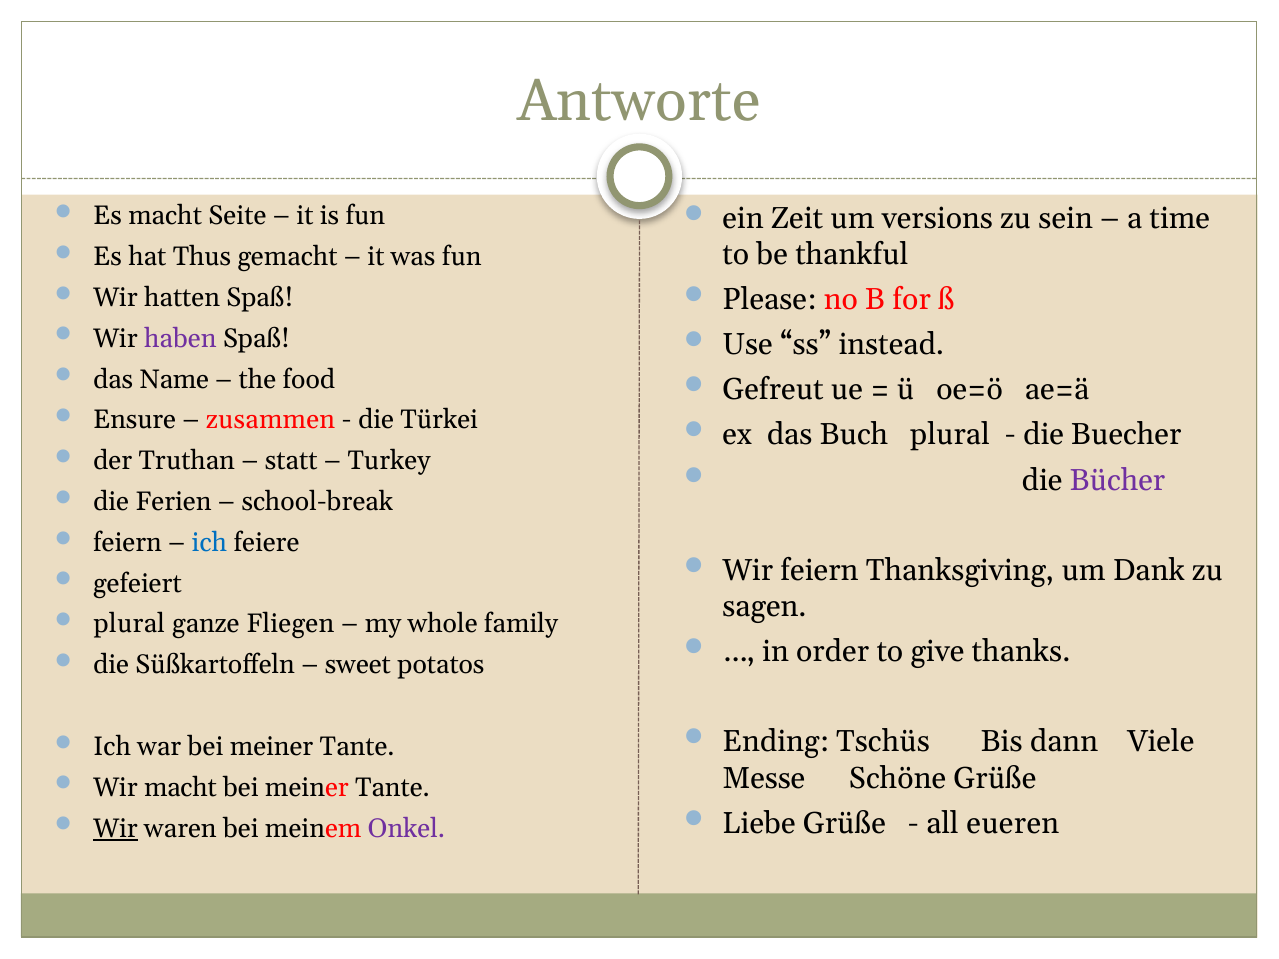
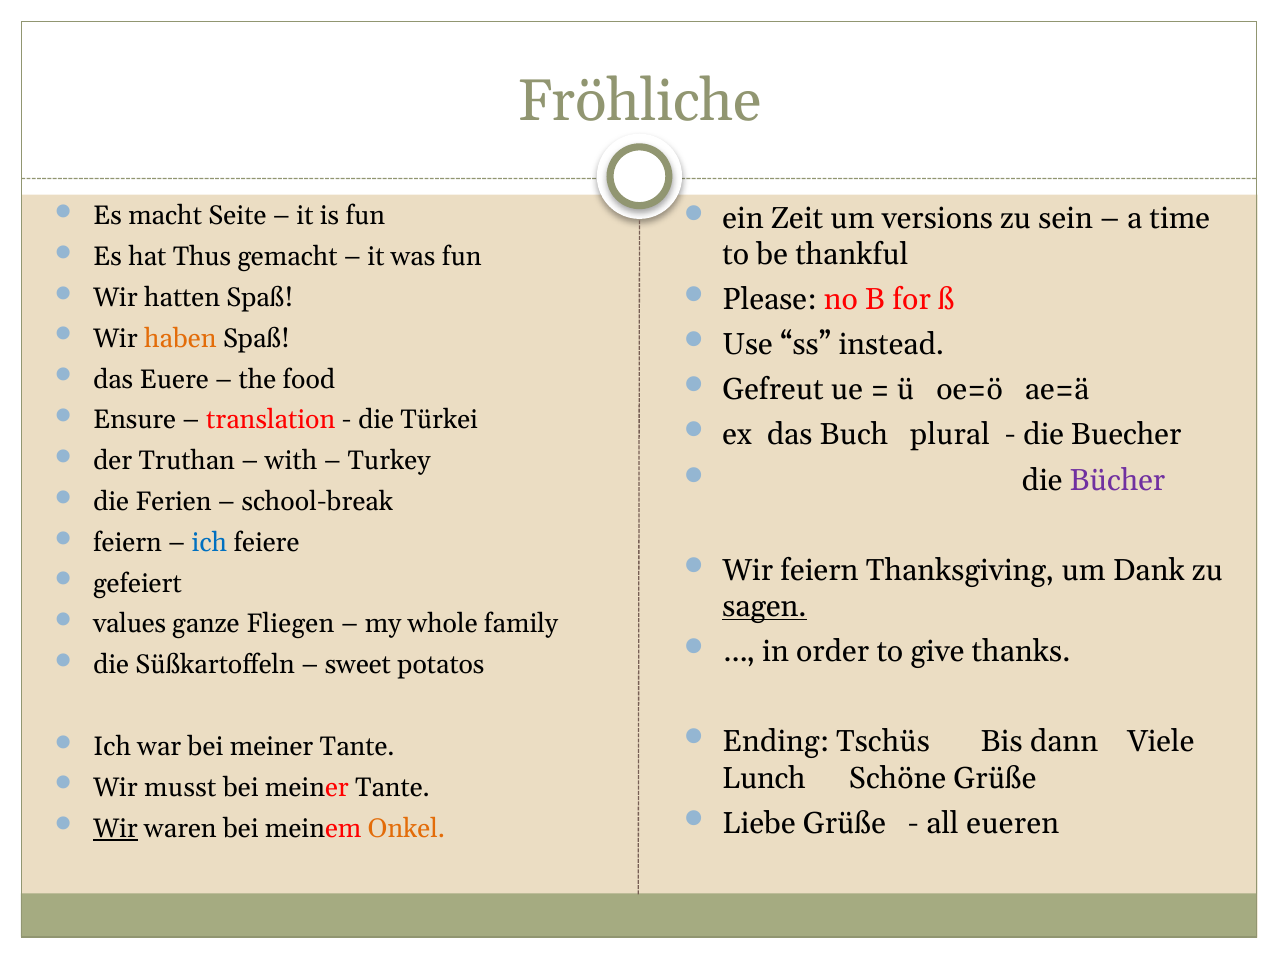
Antworte: Antworte -> Fröhliche
haben colour: purple -> orange
Name: Name -> Euere
zusammen: zusammen -> translation
statt: statt -> with
sagen underline: none -> present
plural at (129, 624): plural -> values
Messe: Messe -> Lunch
Wir macht: macht -> musst
Onkel colour: purple -> orange
